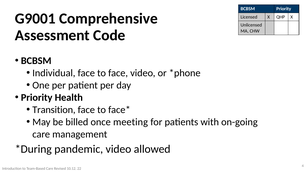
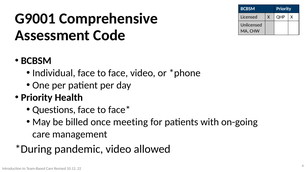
Transition: Transition -> Questions
